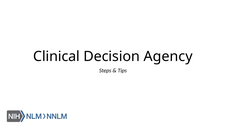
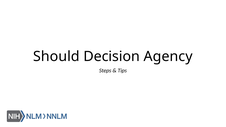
Clinical: Clinical -> Should
